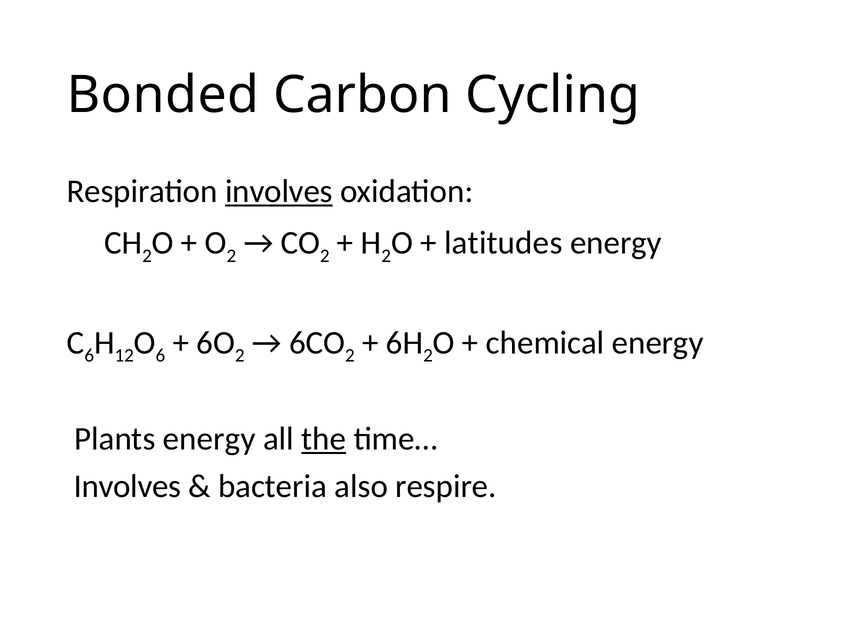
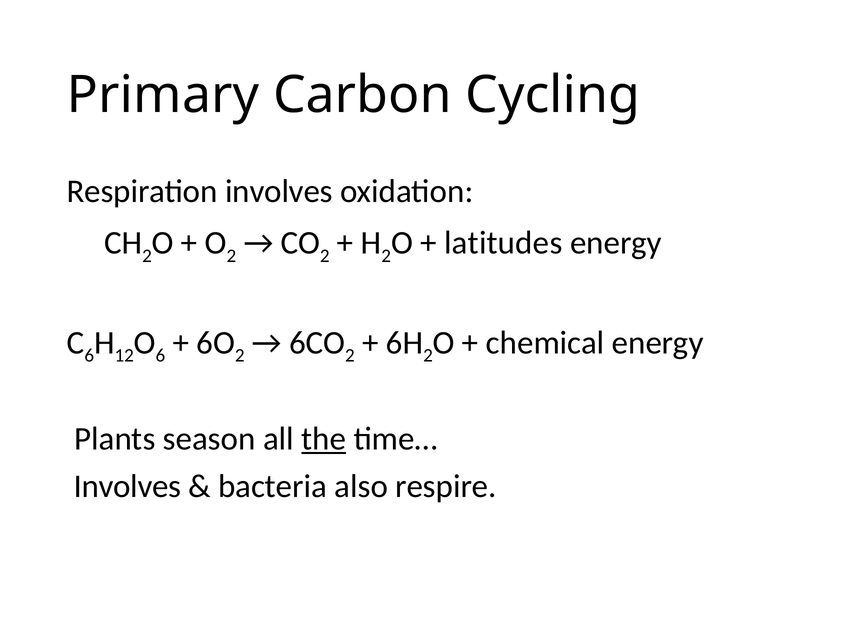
Bonded: Bonded -> Primary
involves at (279, 191) underline: present -> none
Plants energy: energy -> season
